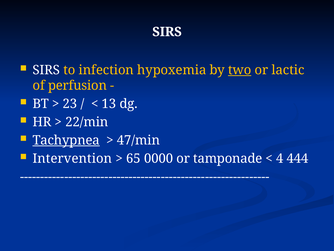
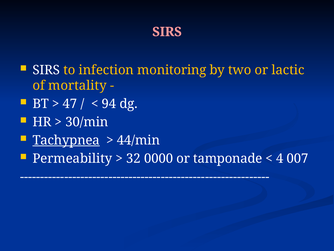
SIRS at (167, 32) colour: white -> pink
hypoxemia: hypoxemia -> monitoring
two underline: present -> none
perfusion: perfusion -> mortality
23: 23 -> 47
13: 13 -> 94
22/min: 22/min -> 30/min
47/min: 47/min -> 44/min
Intervention: Intervention -> Permeability
65: 65 -> 32
444: 444 -> 007
